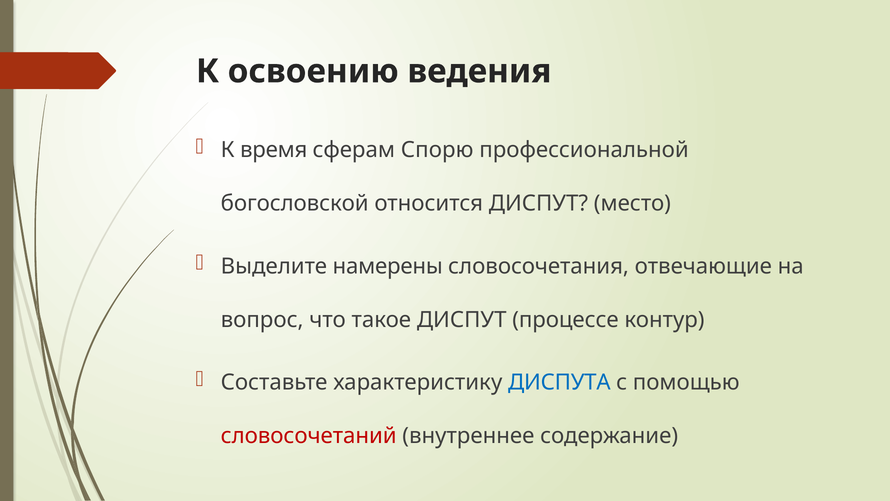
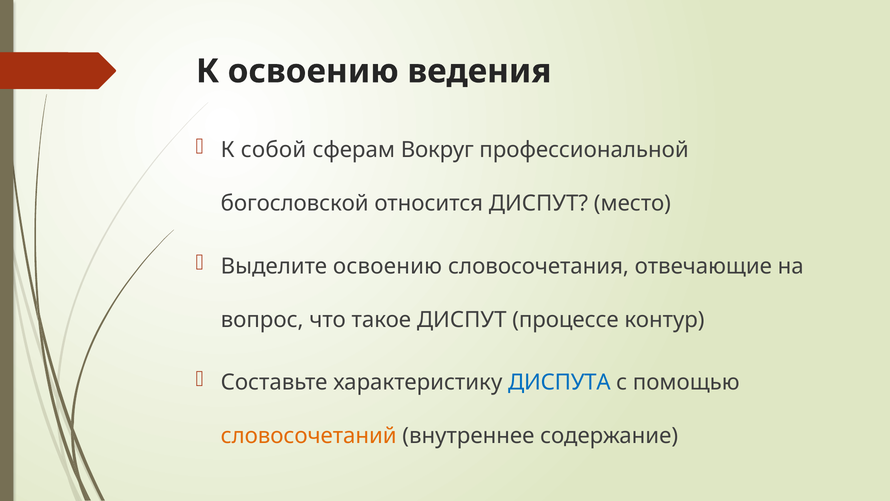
время: время -> собой
Спорю: Спорю -> Вокруг
Выделите намерены: намерены -> освоению
словосочетаний colour: red -> orange
